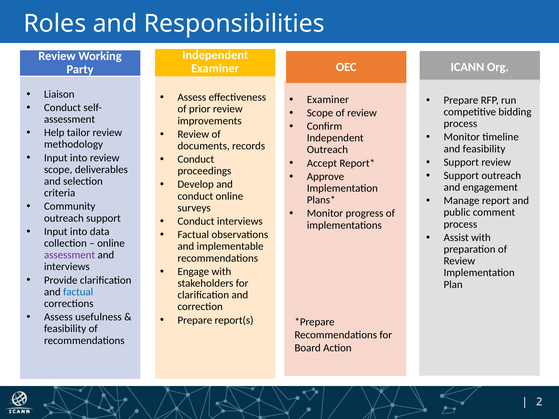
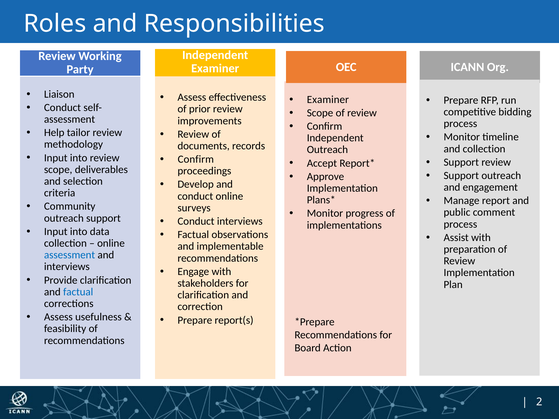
and feasibility: feasibility -> collection
Conduct at (196, 159): Conduct -> Confirm
assessment at (70, 255) colour: purple -> blue
